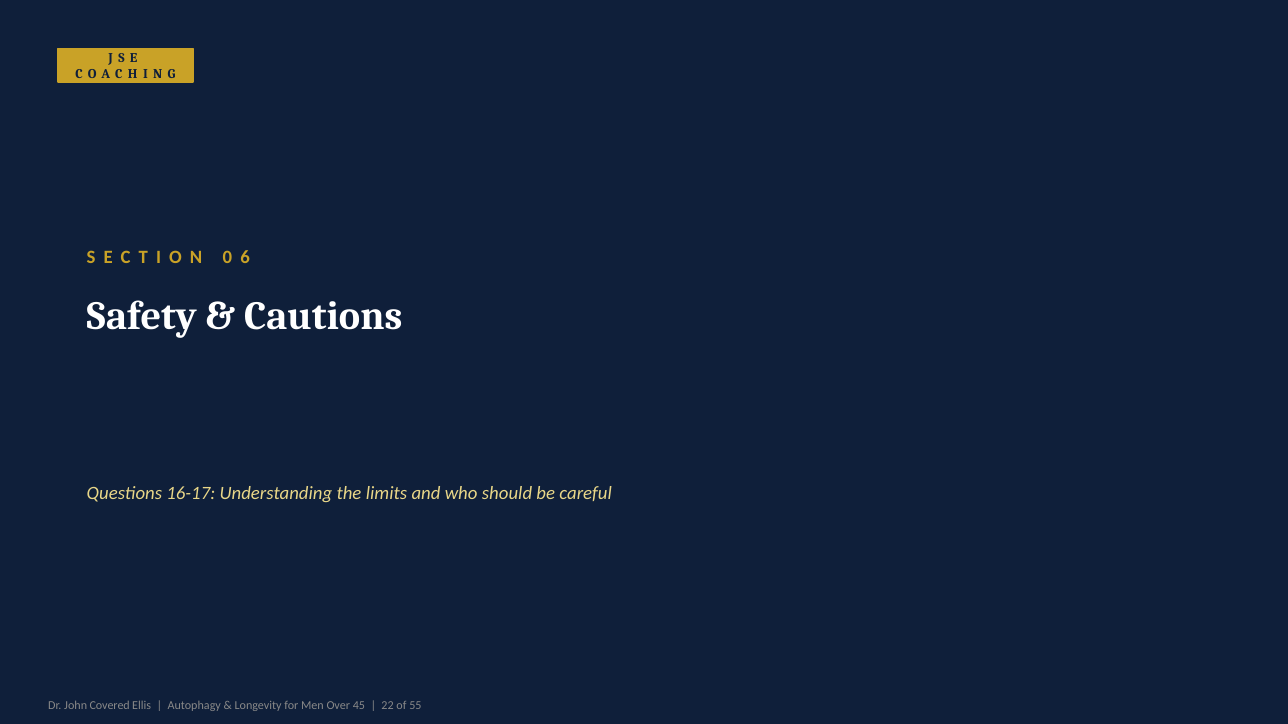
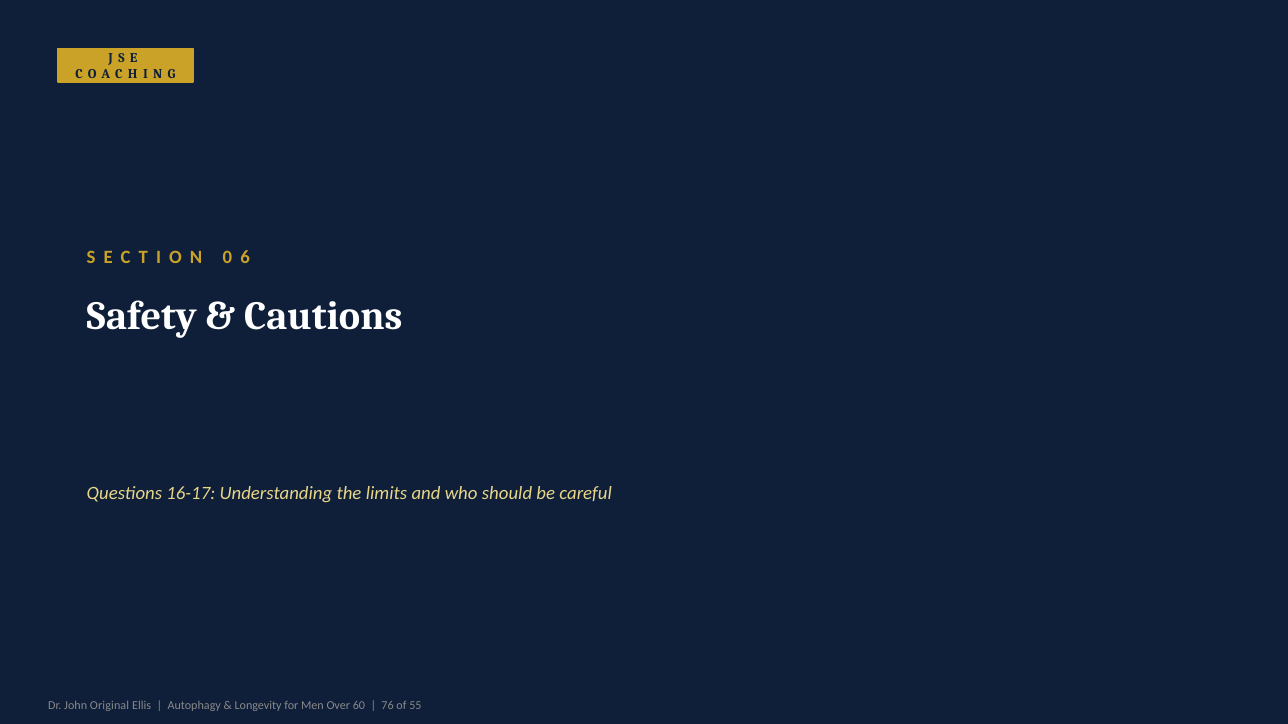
Covered: Covered -> Original
45: 45 -> 60
22: 22 -> 76
